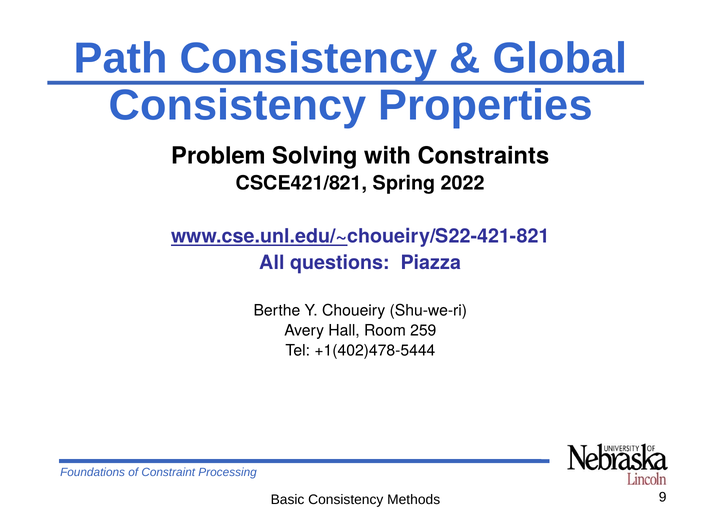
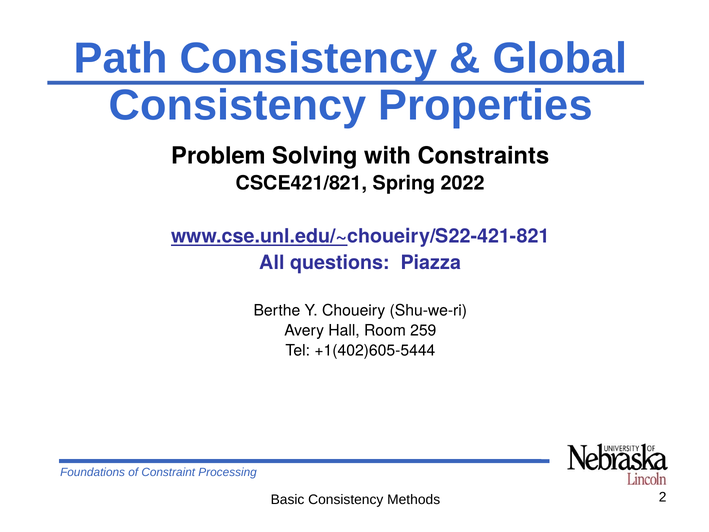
+1(402)478-5444: +1(402)478-5444 -> +1(402)605-5444
9: 9 -> 2
